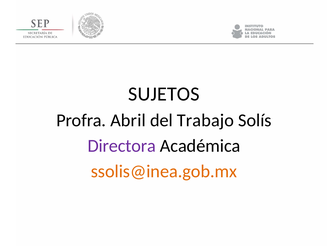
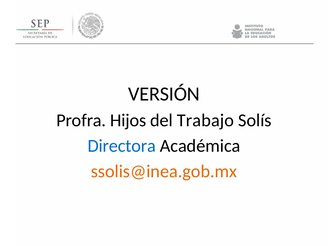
SUJETOS: SUJETOS -> VERSIÓN
Abril: Abril -> Hijos
Directora colour: purple -> blue
